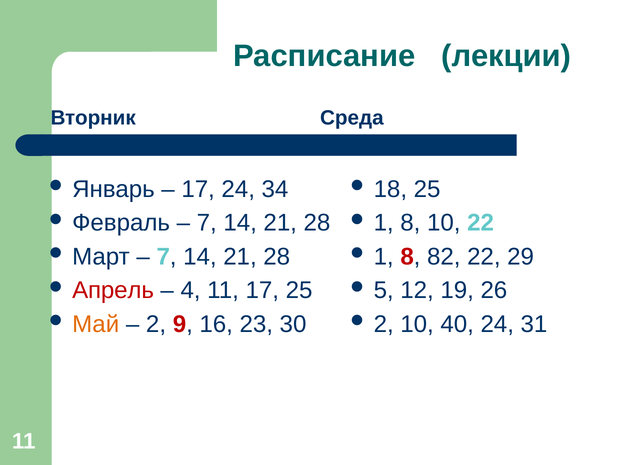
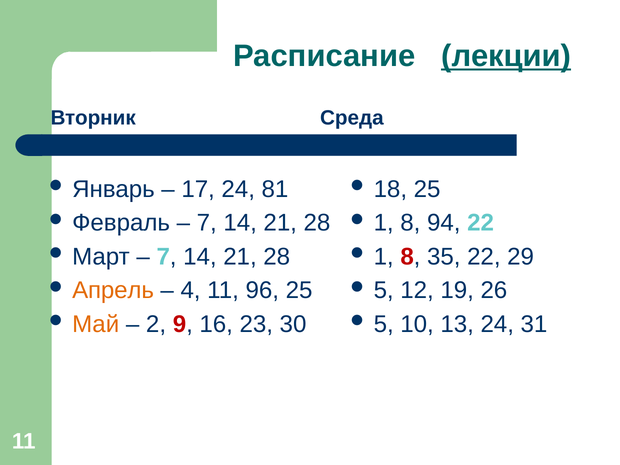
лекции underline: none -> present
34: 34 -> 81
8 10: 10 -> 94
82: 82 -> 35
Апрель colour: red -> orange
11 17: 17 -> 96
2 at (384, 324): 2 -> 5
40: 40 -> 13
